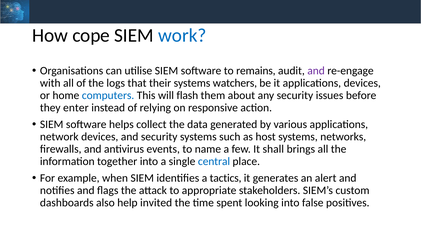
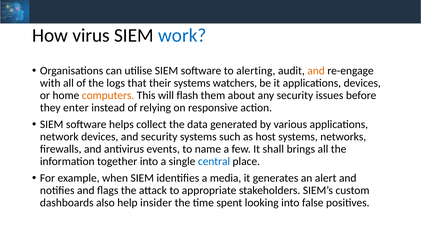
cope: cope -> virus
remains: remains -> alerting
and at (316, 71) colour: purple -> orange
computers colour: blue -> orange
tactics: tactics -> media
invited: invited -> insider
